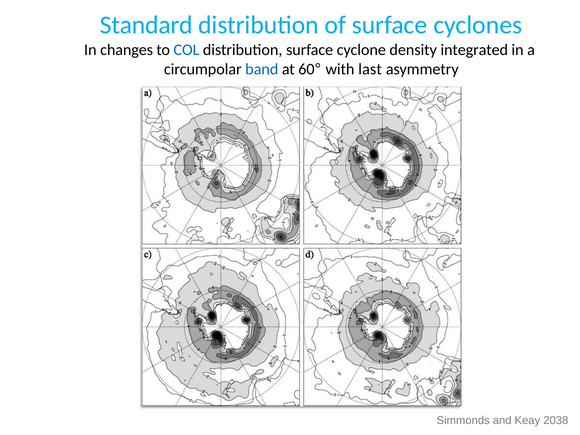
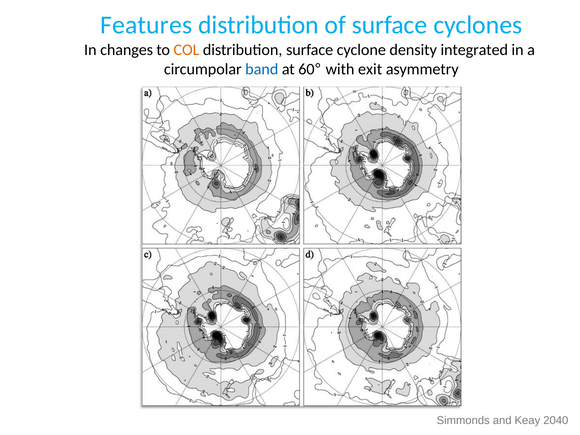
Standard: Standard -> Features
COL colour: blue -> orange
last: last -> exit
2038: 2038 -> 2040
